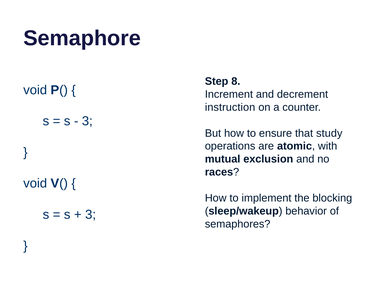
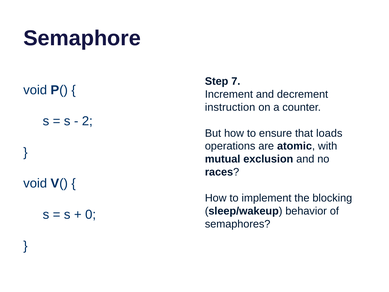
8: 8 -> 7
3 at (87, 121): 3 -> 2
study: study -> loads
3 at (91, 214): 3 -> 0
